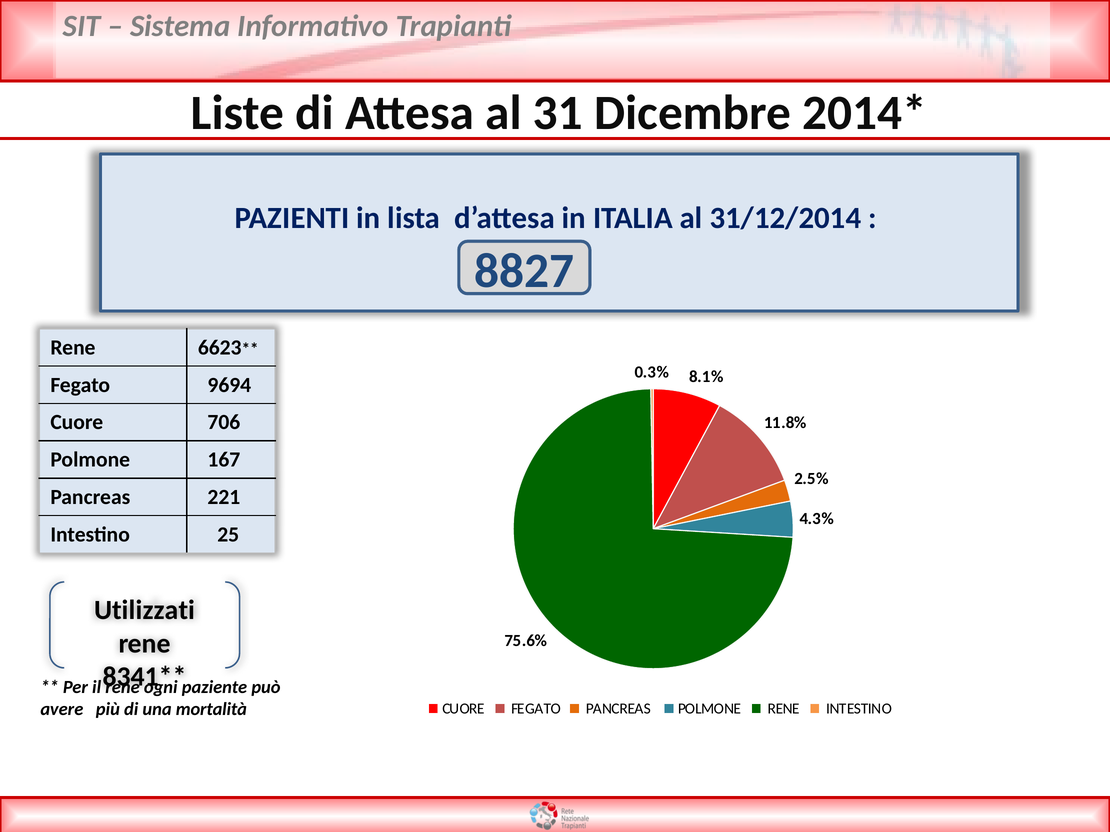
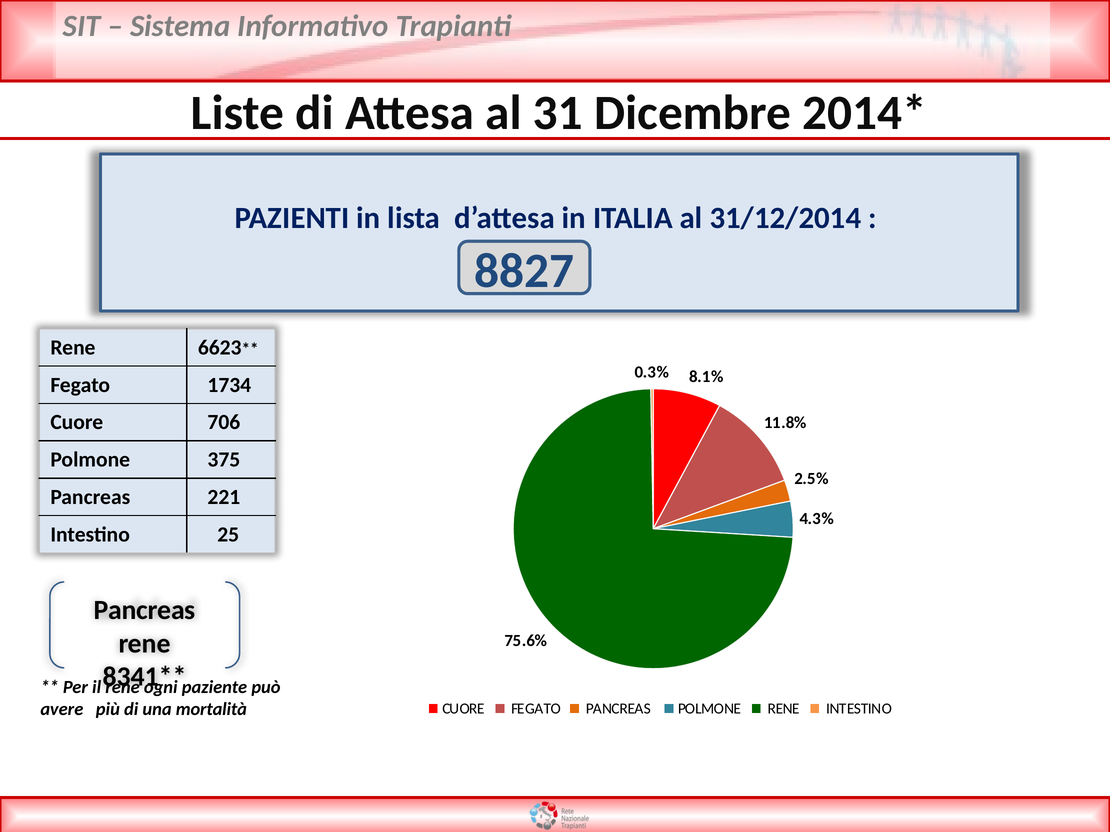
9694: 9694 -> 1734
167: 167 -> 375
Utilizzati at (145, 611): Utilizzati -> Pancreas
